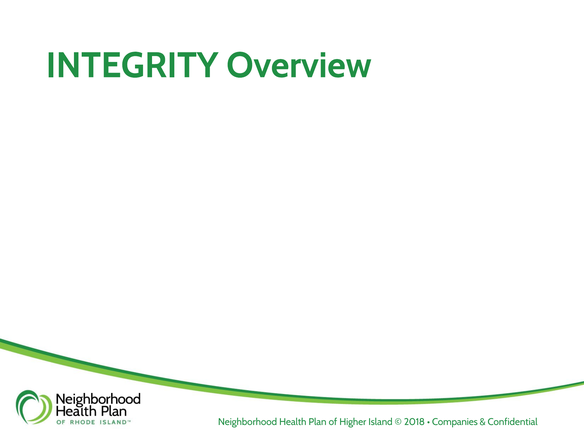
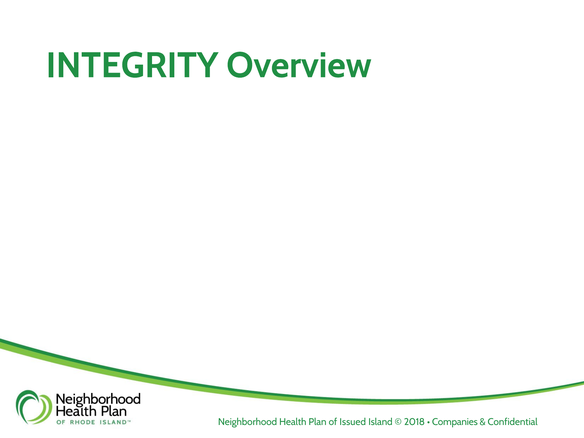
Higher: Higher -> Issued
